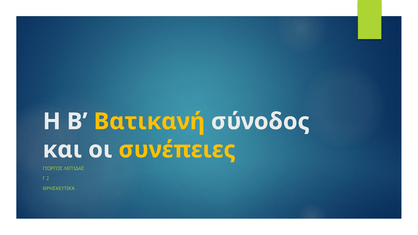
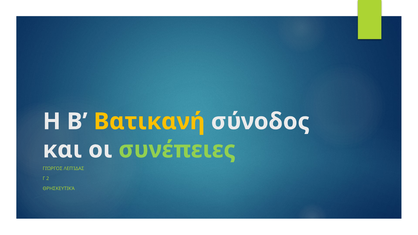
συνέπειες colour: yellow -> light green
